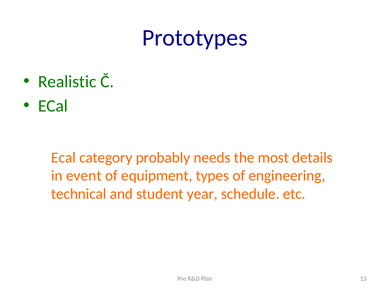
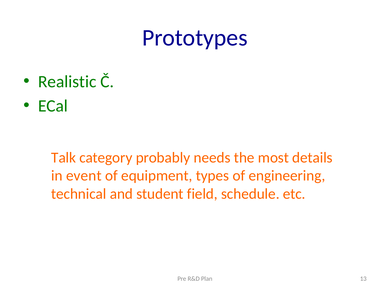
Ecal at (64, 158): Ecal -> Talk
year: year -> field
